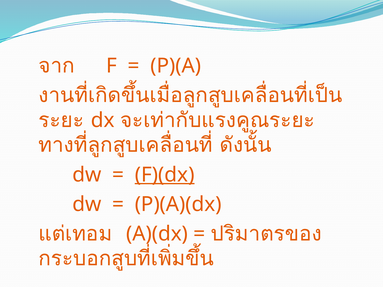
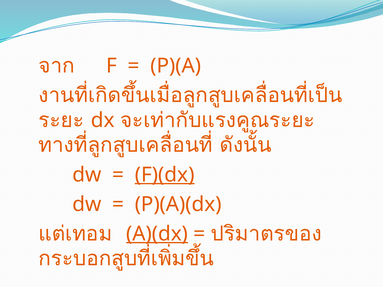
A)(dx underline: none -> present
